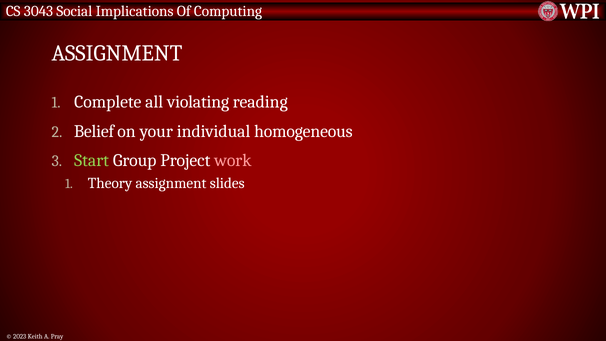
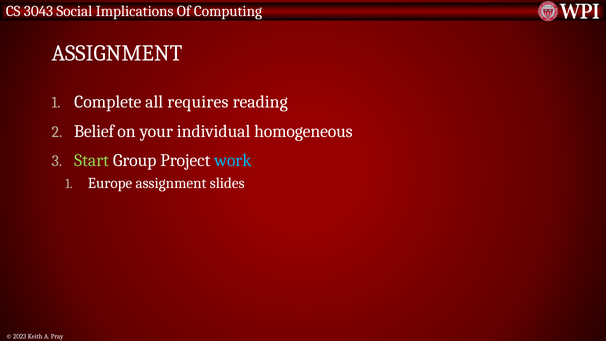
violating: violating -> requires
work colour: pink -> light blue
Theory: Theory -> Europe
